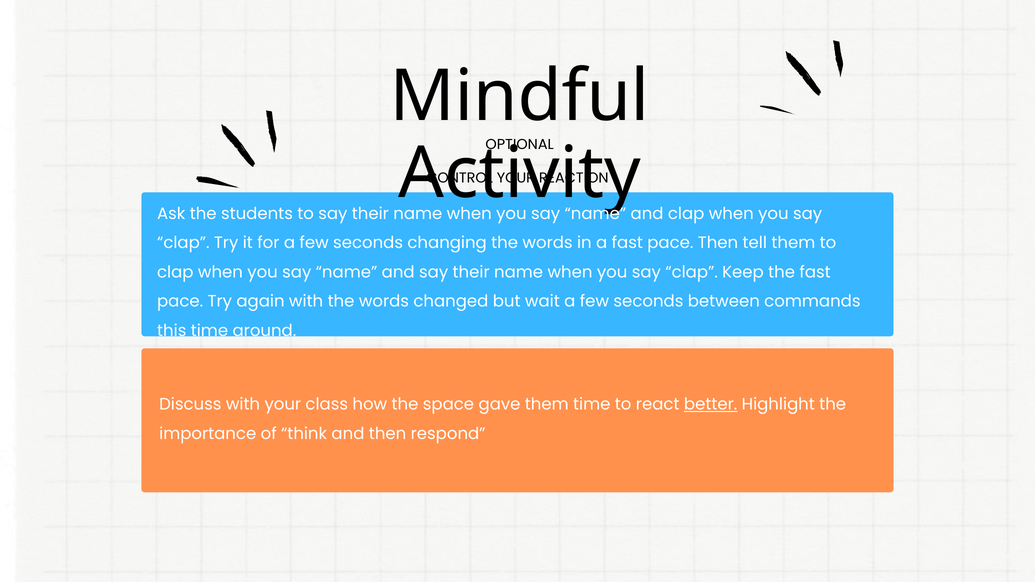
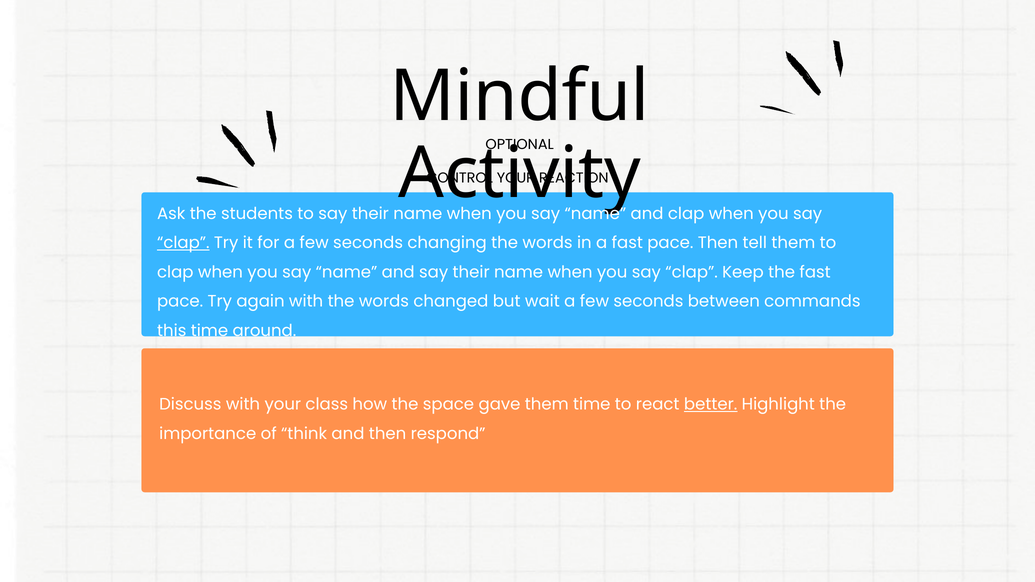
clap at (183, 243) underline: none -> present
